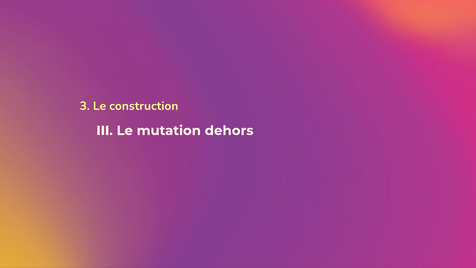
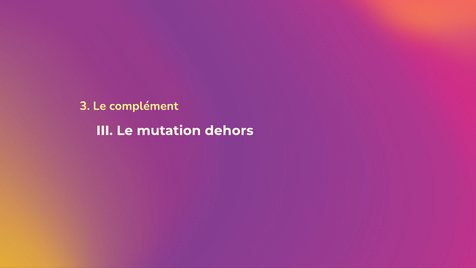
construction: construction -> complément
